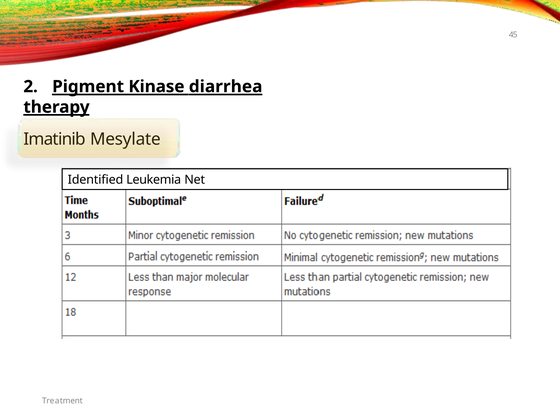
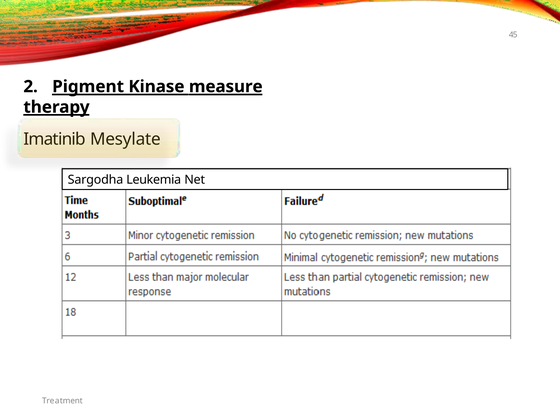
diarrhea: diarrhea -> measure
Identified: Identified -> Sargodha
